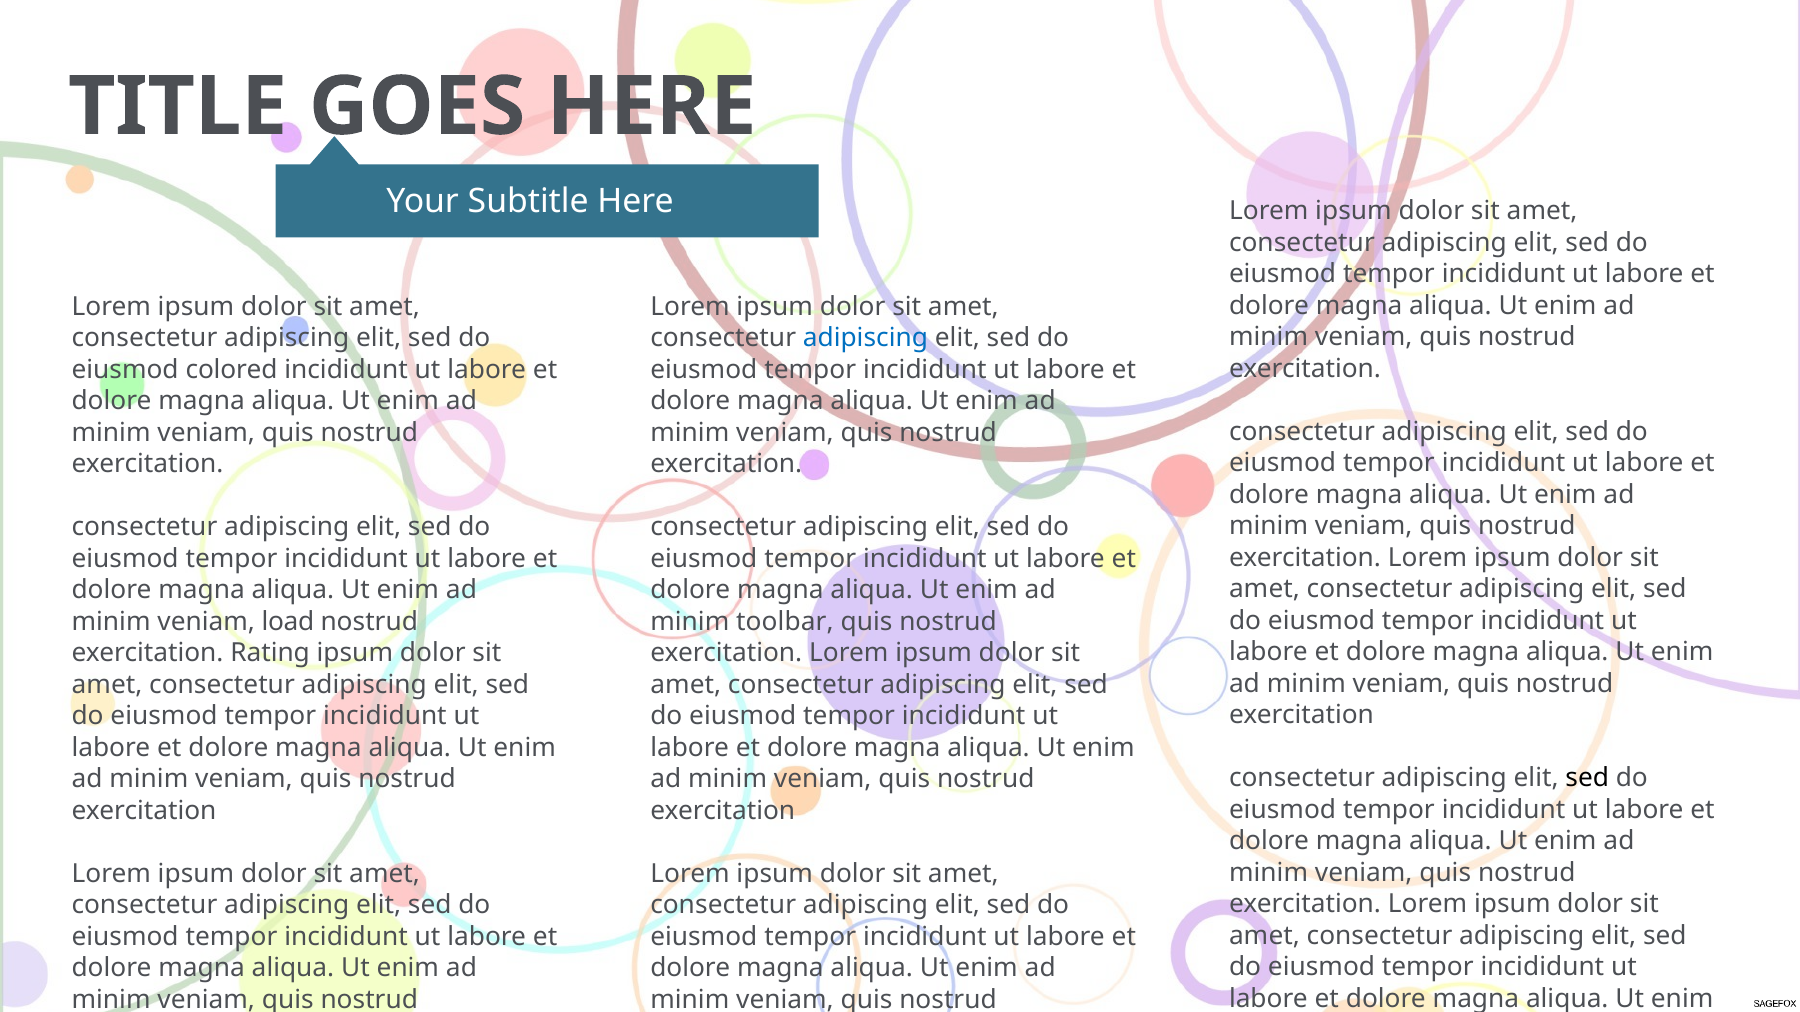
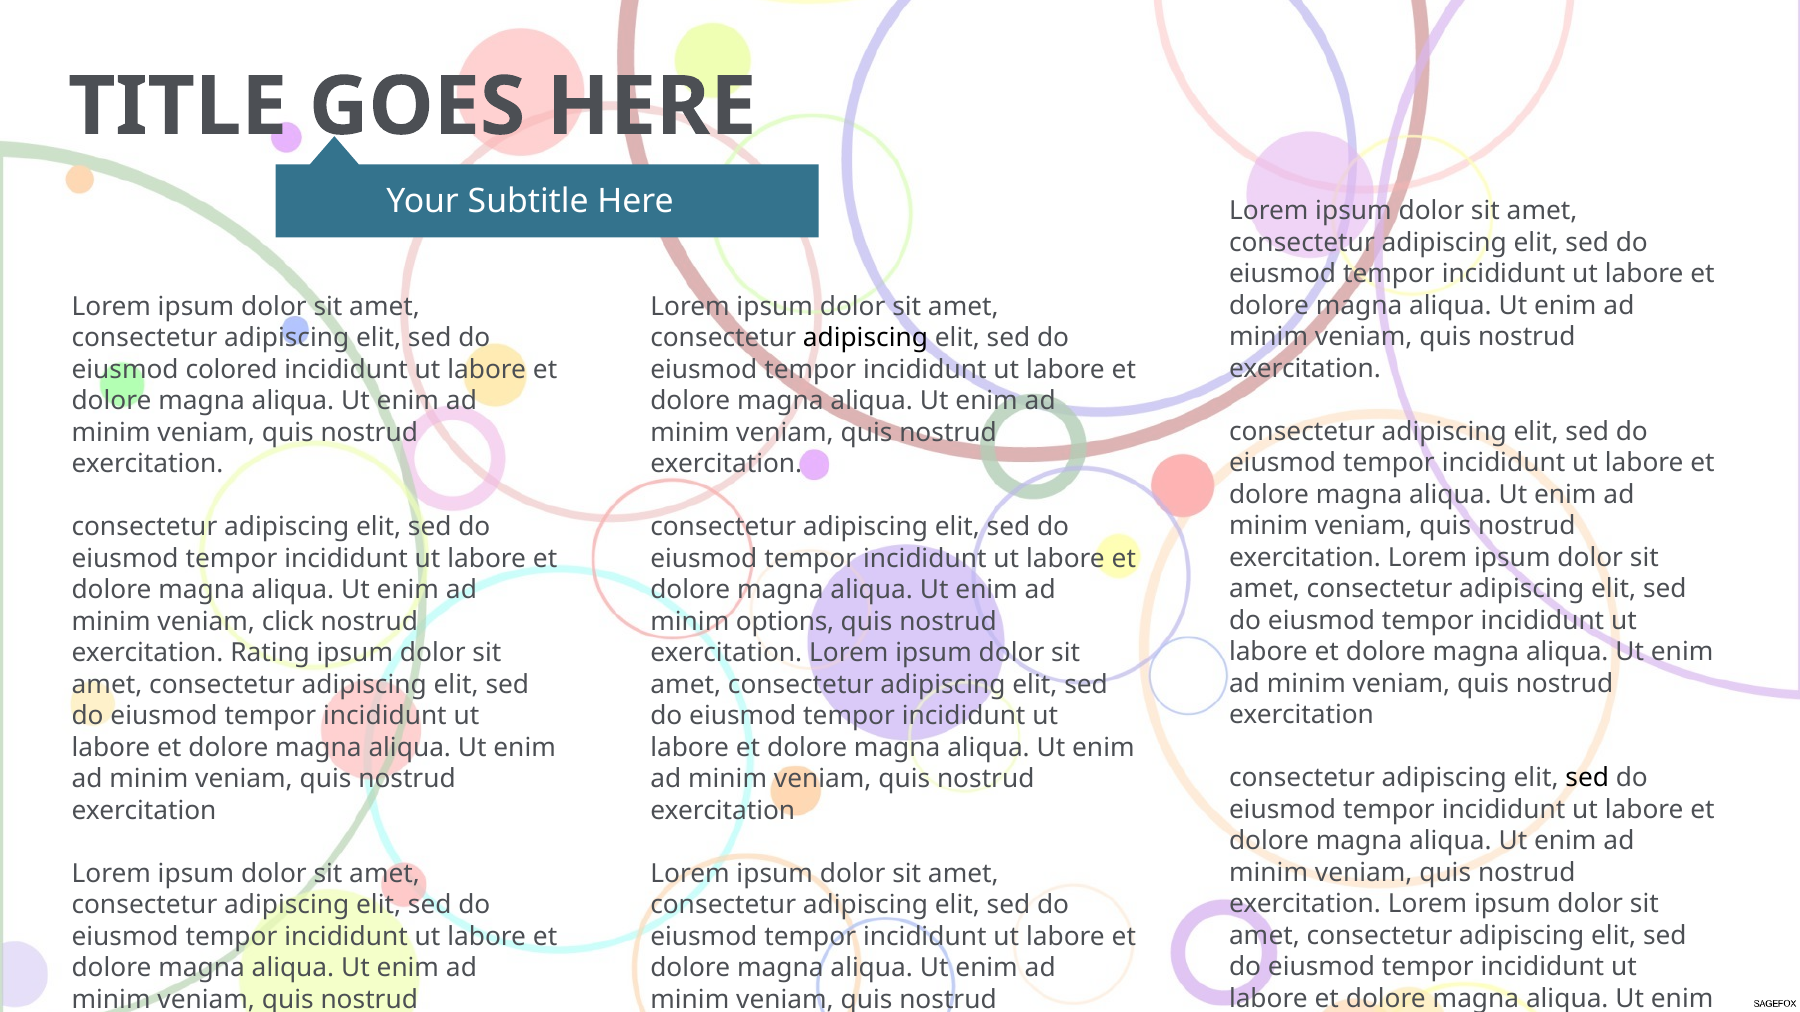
adipiscing at (865, 338) colour: blue -> black
load: load -> click
toolbar: toolbar -> options
